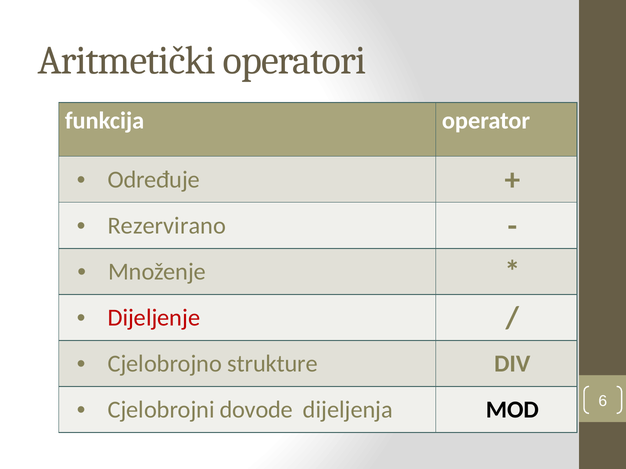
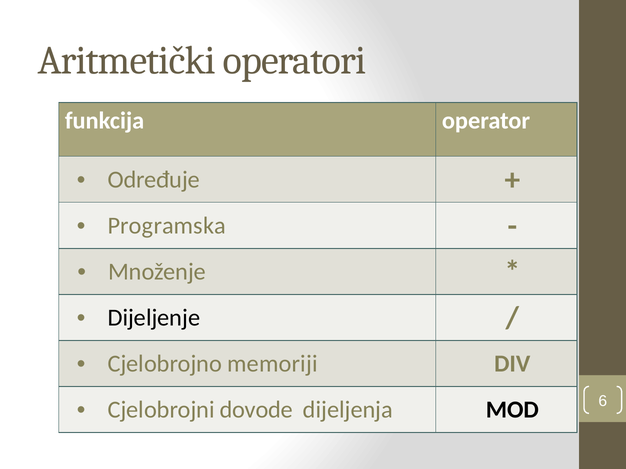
Rezervirano: Rezervirano -> Programska
Dijeljenje colour: red -> black
strukture: strukture -> memoriji
